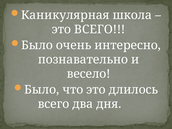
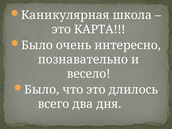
это ВСЕГО: ВСЕГО -> КАРТА
